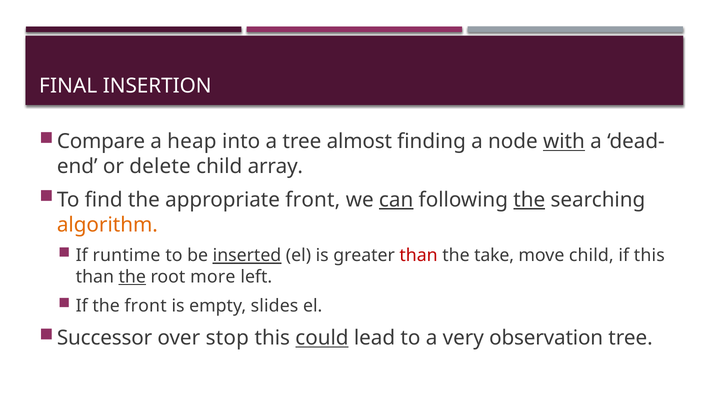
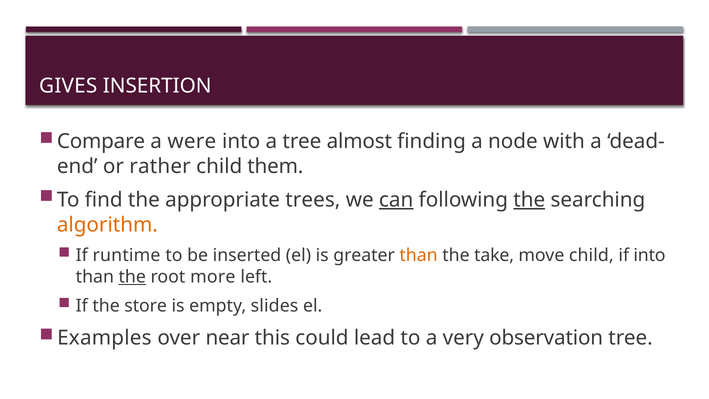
FINAL: FINAL -> GIVES
heap: heap -> were
with underline: present -> none
delete: delete -> rather
array: array -> them
appropriate front: front -> trees
inserted underline: present -> none
than at (419, 255) colour: red -> orange
if this: this -> into
the front: front -> store
Successor: Successor -> Examples
stop: stop -> near
could underline: present -> none
